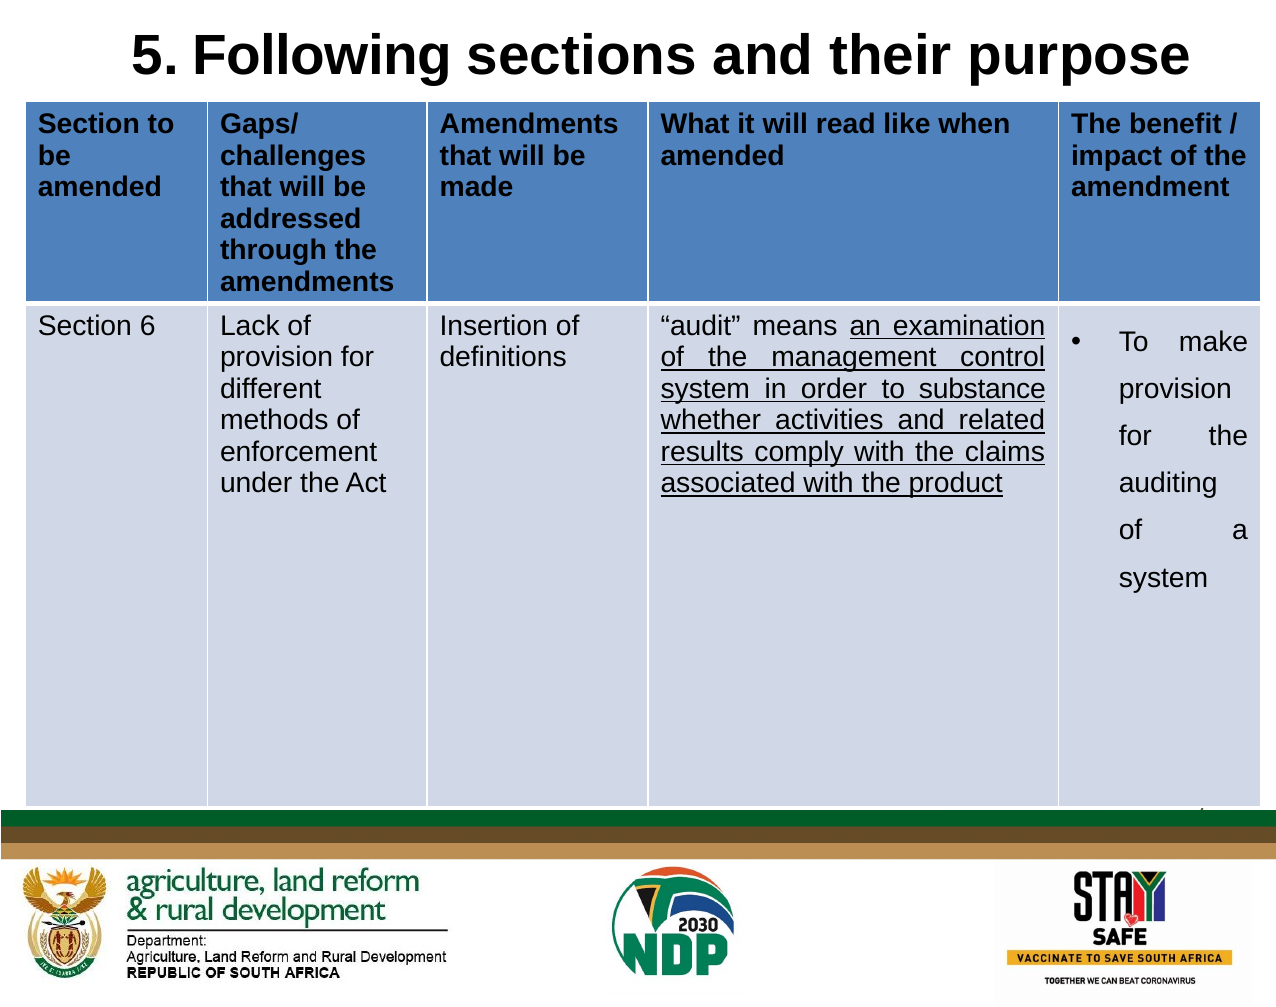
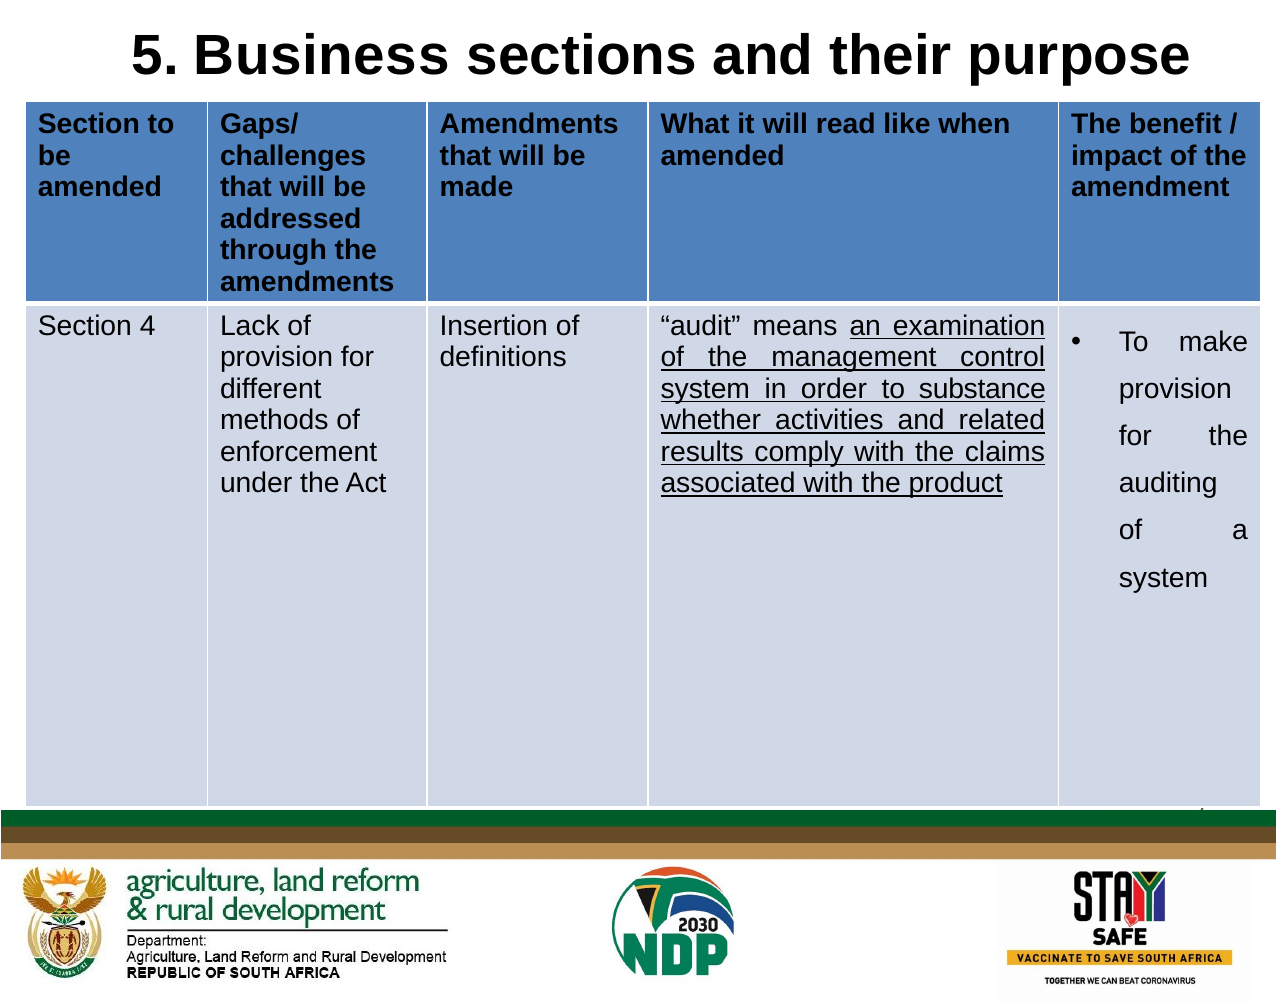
Following: Following -> Business
6: 6 -> 4
